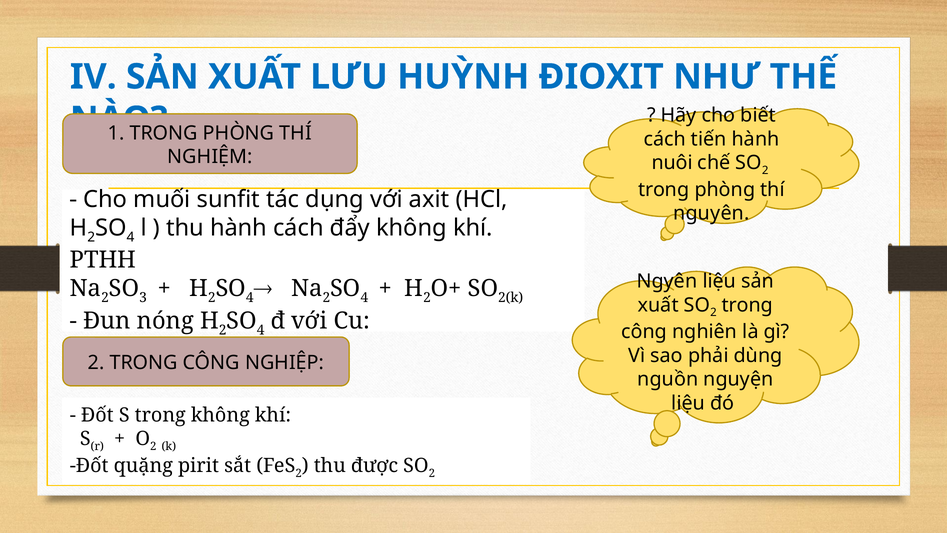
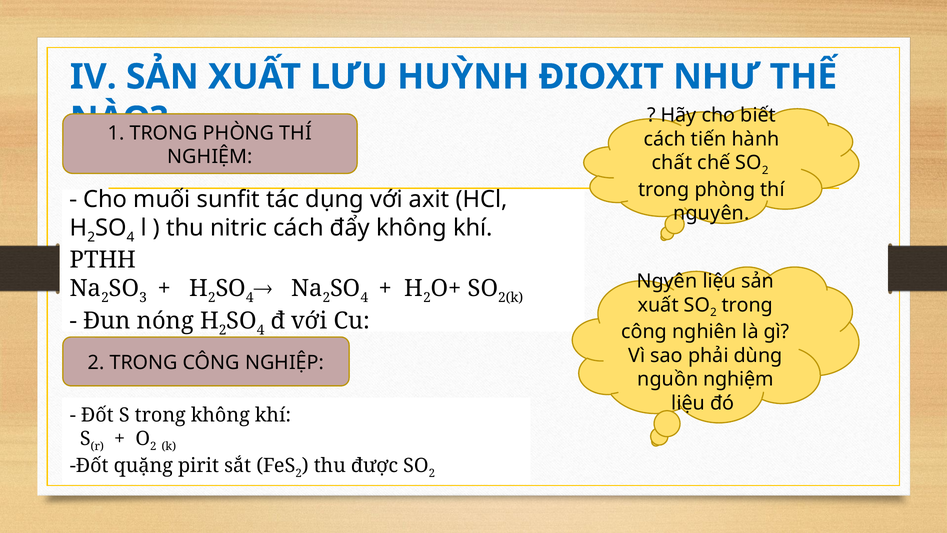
nuôi: nuôi -> chất
thu hành: hành -> nitric
nguồn nguyện: nguyện -> nghiệm
